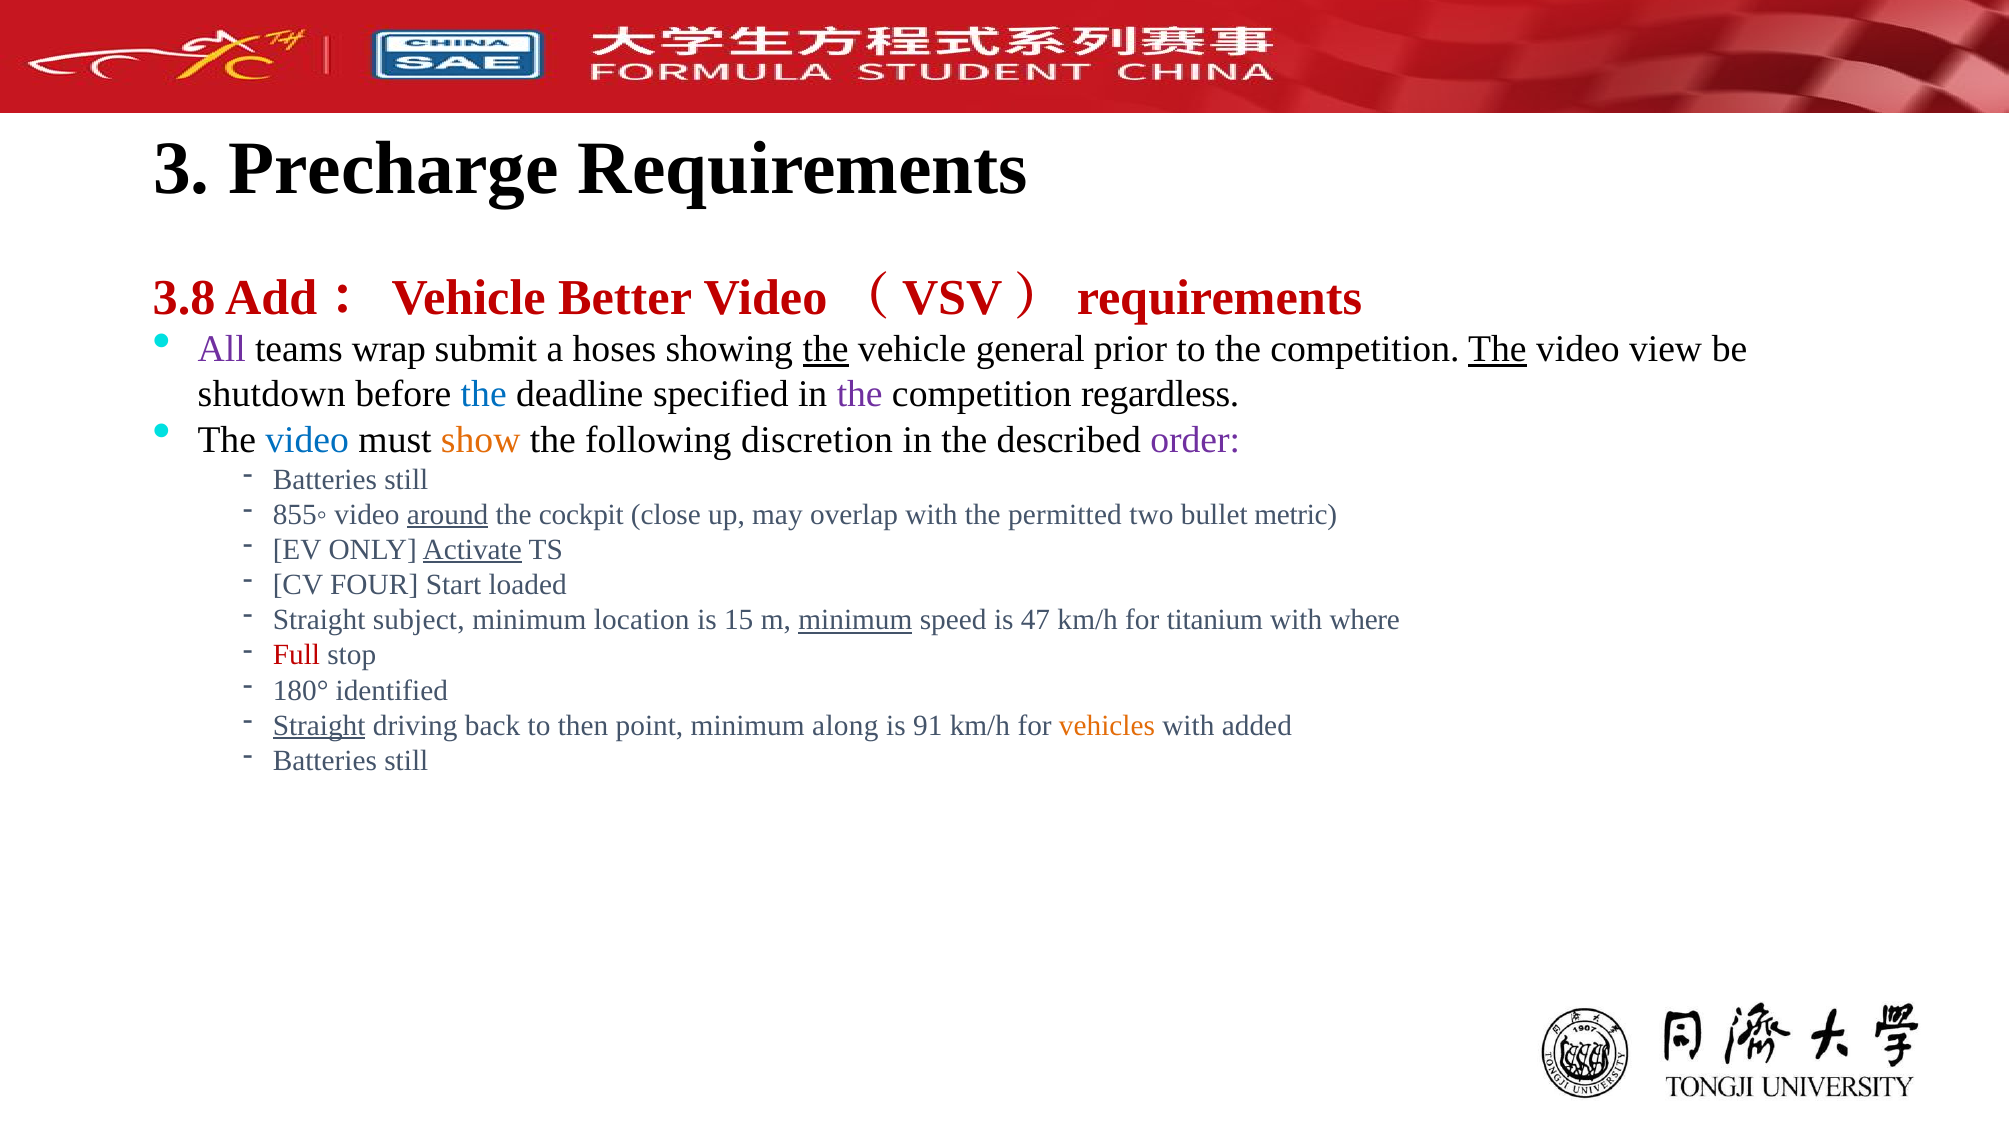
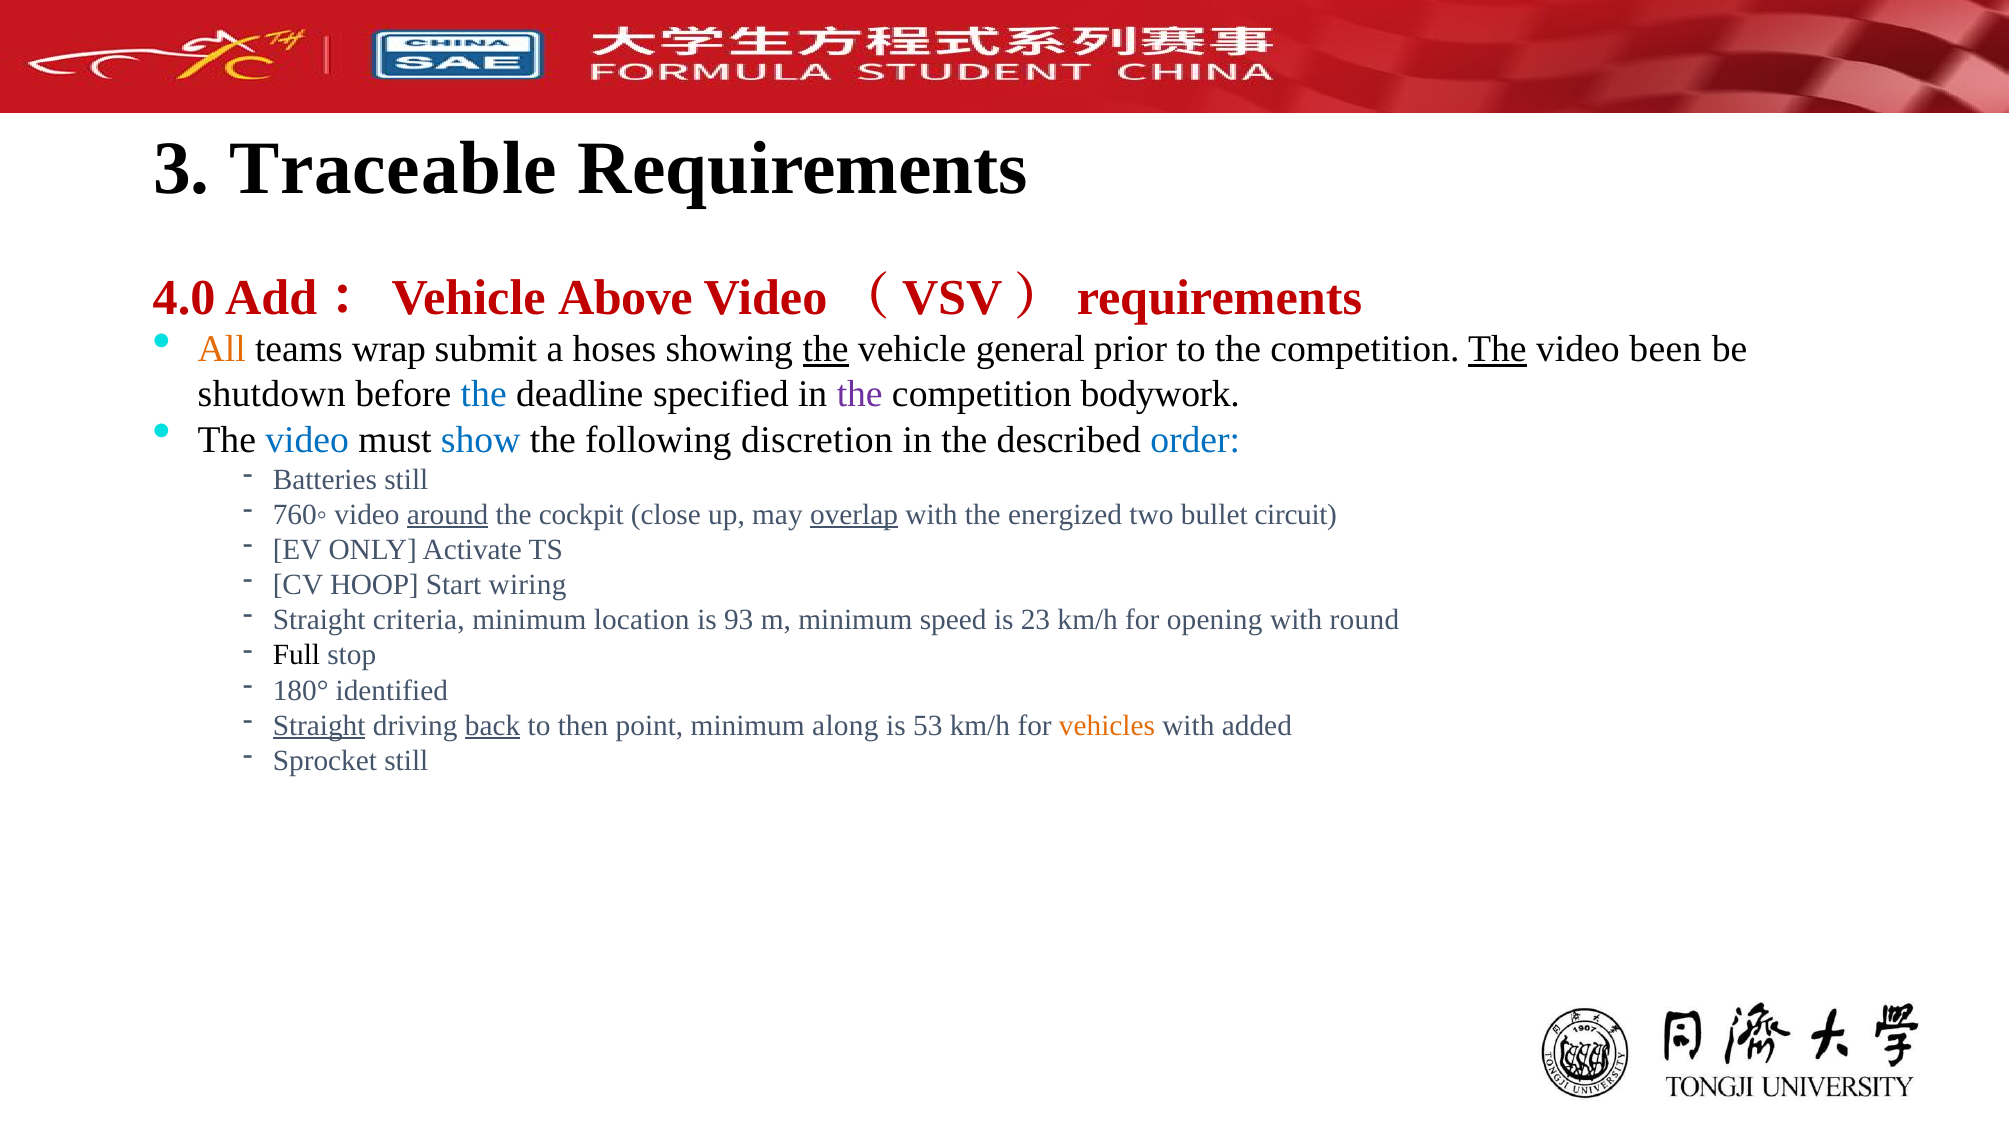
Precharge: Precharge -> Traceable
3.8: 3.8 -> 4.0
Better: Better -> Above
All colour: purple -> orange
view: view -> been
regardless: regardless -> bodywork
show colour: orange -> blue
order colour: purple -> blue
855◦: 855◦ -> 760◦
overlap underline: none -> present
permitted: permitted -> energized
metric: metric -> circuit
Activate underline: present -> none
FOUR: FOUR -> HOOP
loaded: loaded -> wiring
subject: subject -> criteria
15: 15 -> 93
minimum at (855, 620) underline: present -> none
47: 47 -> 23
titanium: titanium -> opening
where: where -> round
Full colour: red -> black
back underline: none -> present
91: 91 -> 53
Batteries at (325, 761): Batteries -> Sprocket
